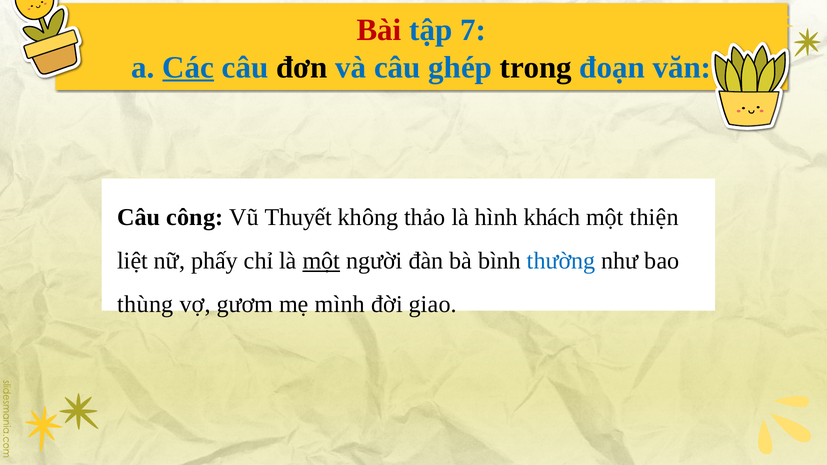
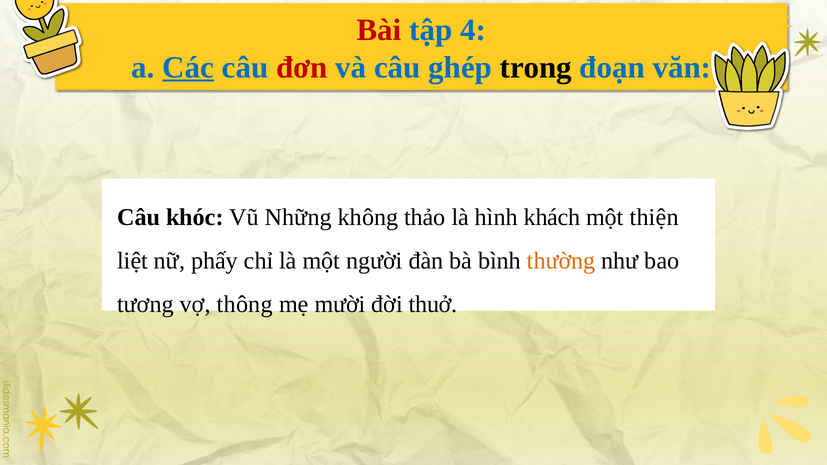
7: 7 -> 4
đơn colour: black -> red
công: công -> khóc
Thuyết: Thuyết -> Những
một at (321, 261) underline: present -> none
thường colour: blue -> orange
thùng: thùng -> tương
gươm: gươm -> thông
mình: mình -> mười
giao: giao -> thuở
